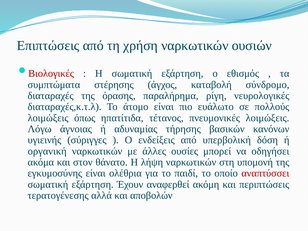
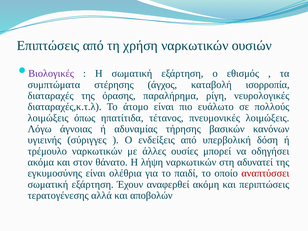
Βιολογικές colour: red -> purple
σύνδρομο: σύνδρομο -> ισορροπία
οργανική: οργανική -> τρέμουλο
υπομονή: υπομονή -> αδυνατεί
